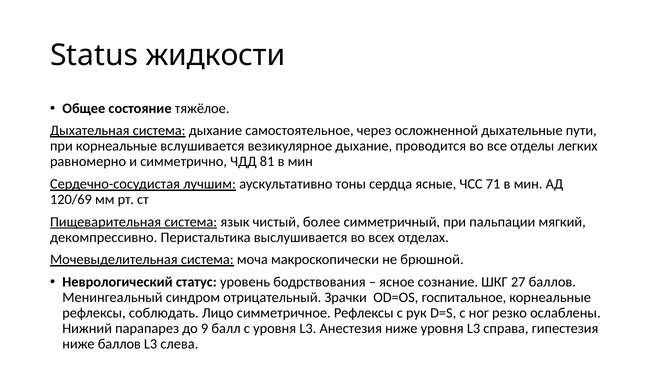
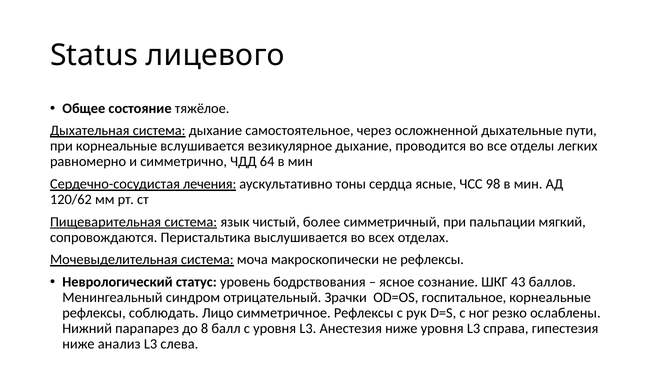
жидкости: жидкости -> лицевого
81: 81 -> 64
лучшим: лучшим -> лечения
71: 71 -> 98
120/69: 120/69 -> 120/62
декомпрессивно: декомпрессивно -> сопровождаются
не брюшной: брюшной -> рефлексы
27: 27 -> 43
9: 9 -> 8
ниже баллов: баллов -> анализ
